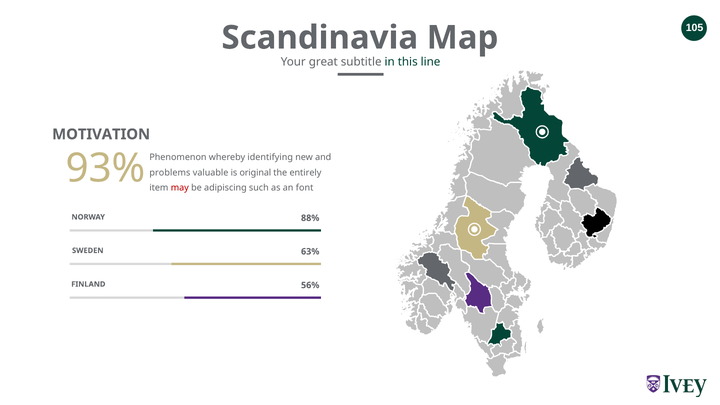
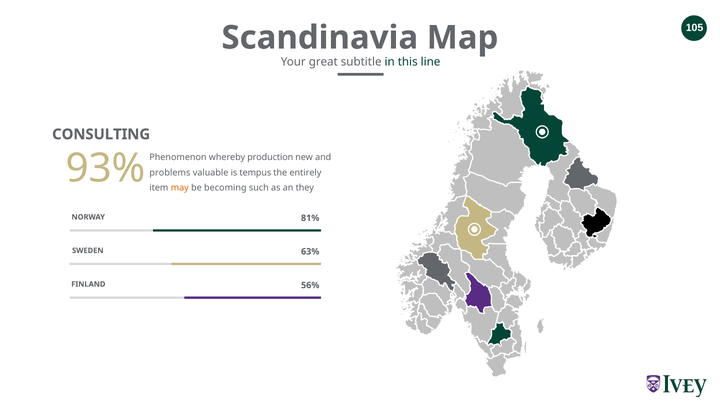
MOTIVATION: MOTIVATION -> CONSULTING
identifying: identifying -> production
original: original -> tempus
may colour: red -> orange
adipiscing: adipiscing -> becoming
font: font -> they
88%: 88% -> 81%
